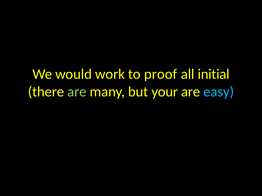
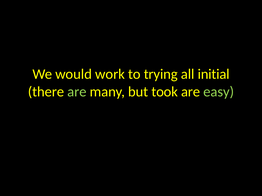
proof: proof -> trying
your: your -> took
easy colour: light blue -> light green
